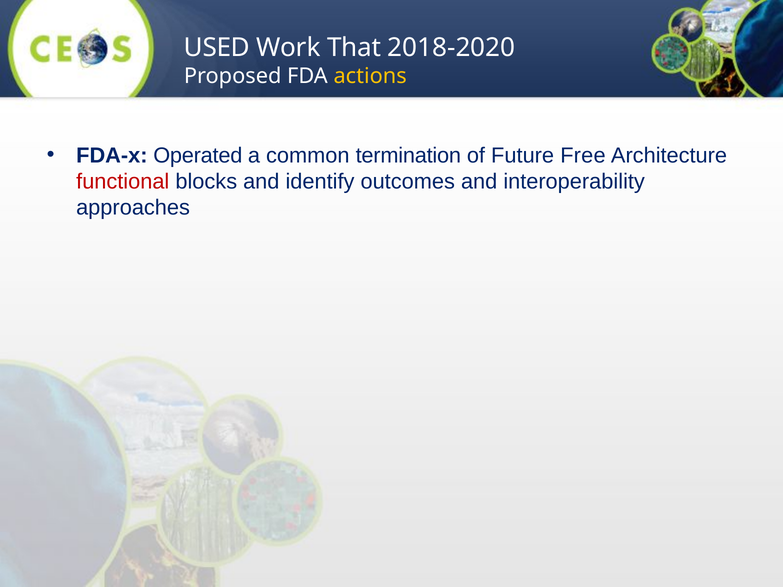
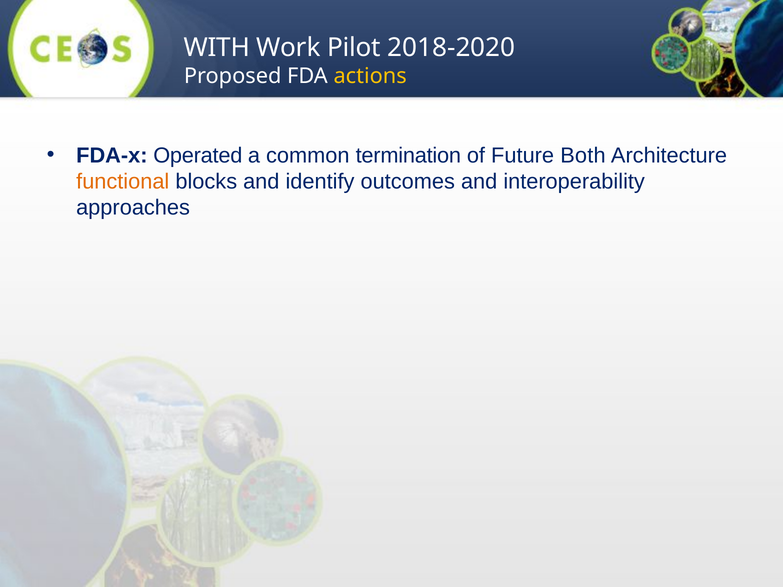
USED: USED -> WITH
That: That -> Pilot
Free: Free -> Both
functional colour: red -> orange
